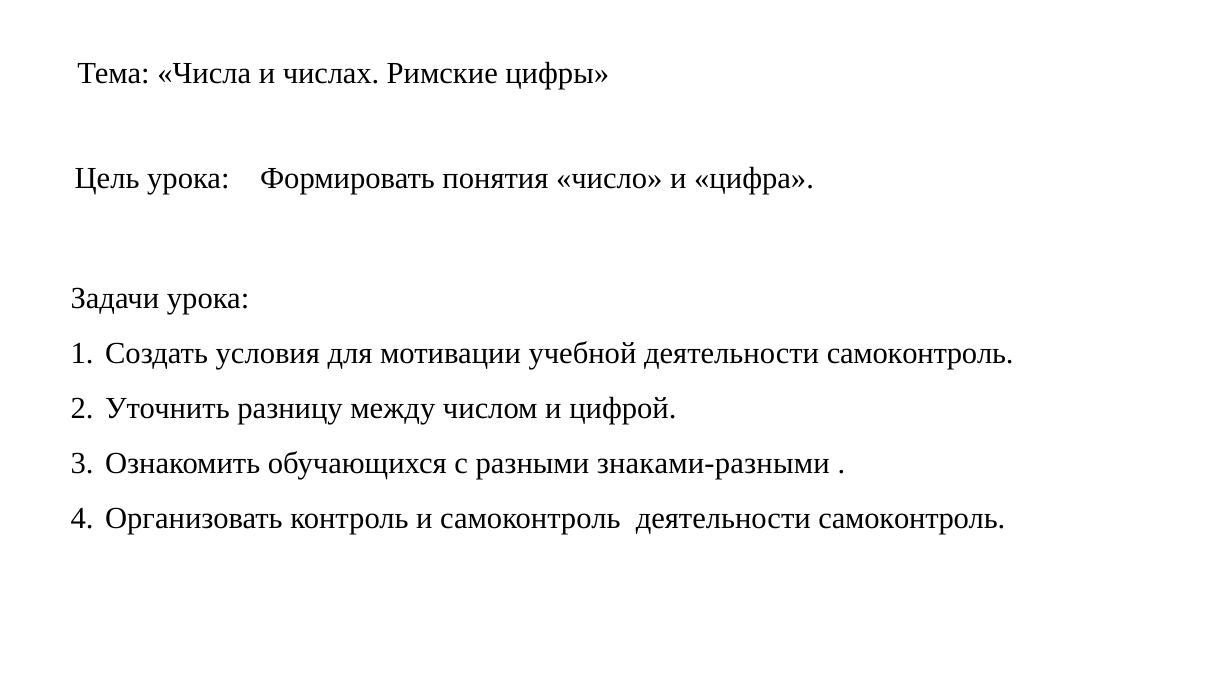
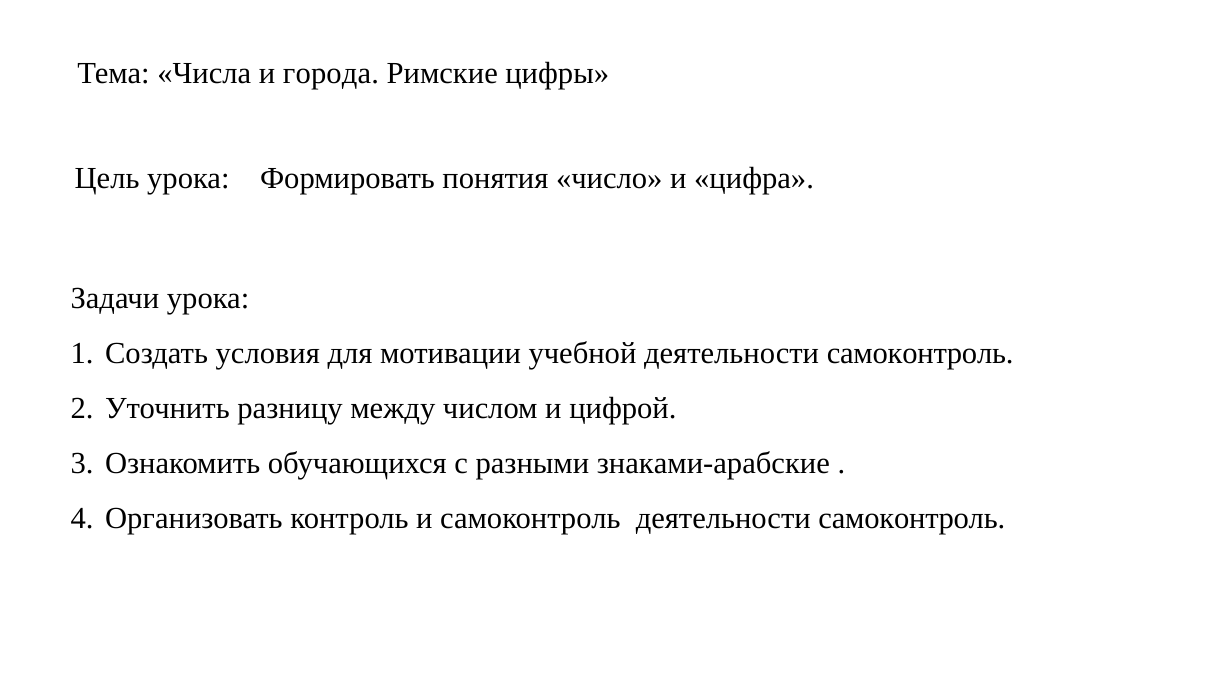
числах: числах -> города
знаками-разными: знаками-разными -> знаками-арабские
